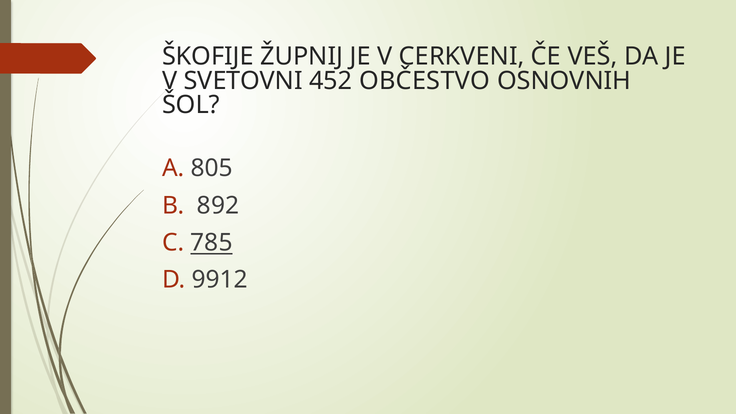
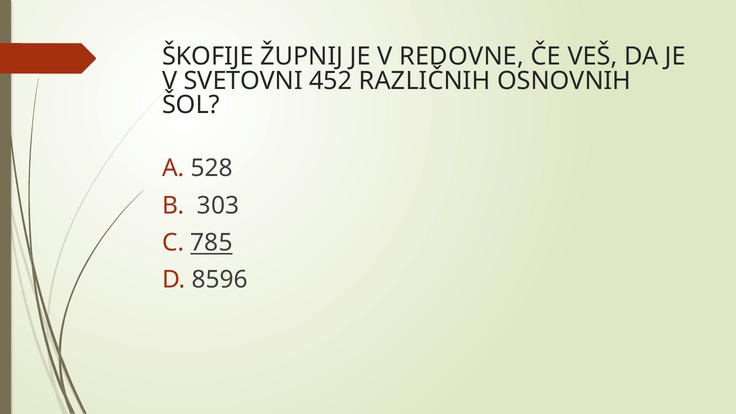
CERKVENI: CERKVENI -> REDOVNE
OBČESTVO: OBČESTVO -> RAZLIČNIH
805: 805 -> 528
892: 892 -> 303
9912: 9912 -> 8596
